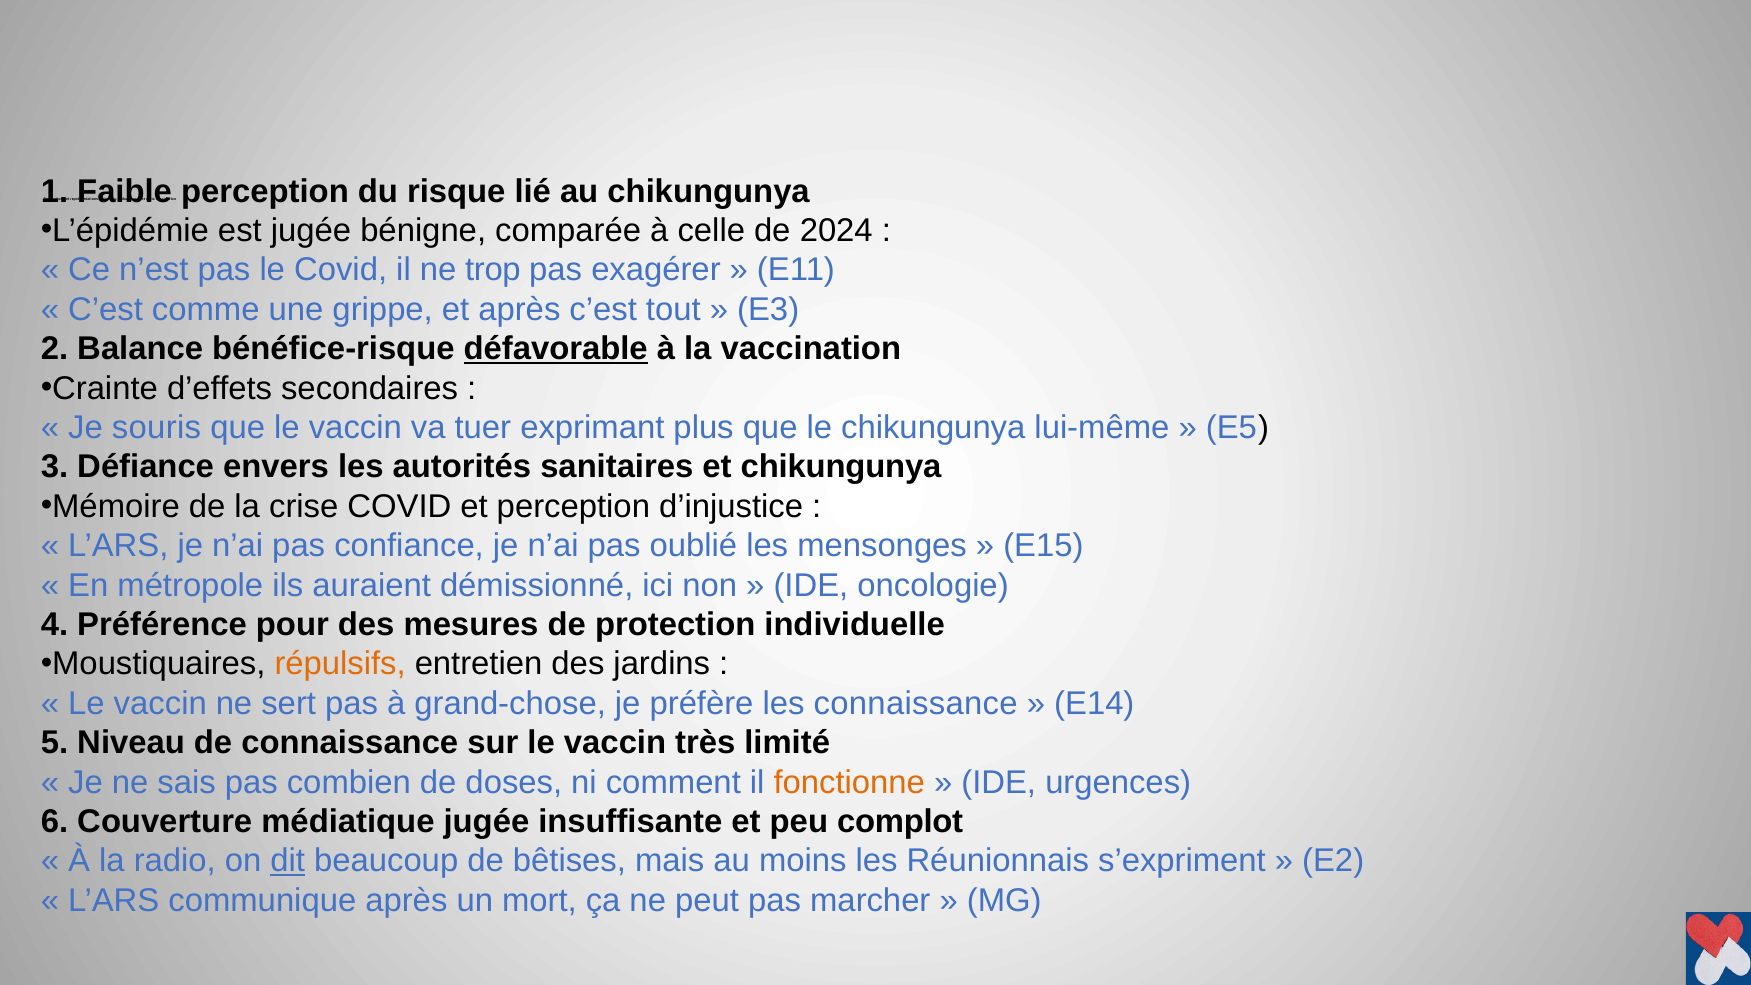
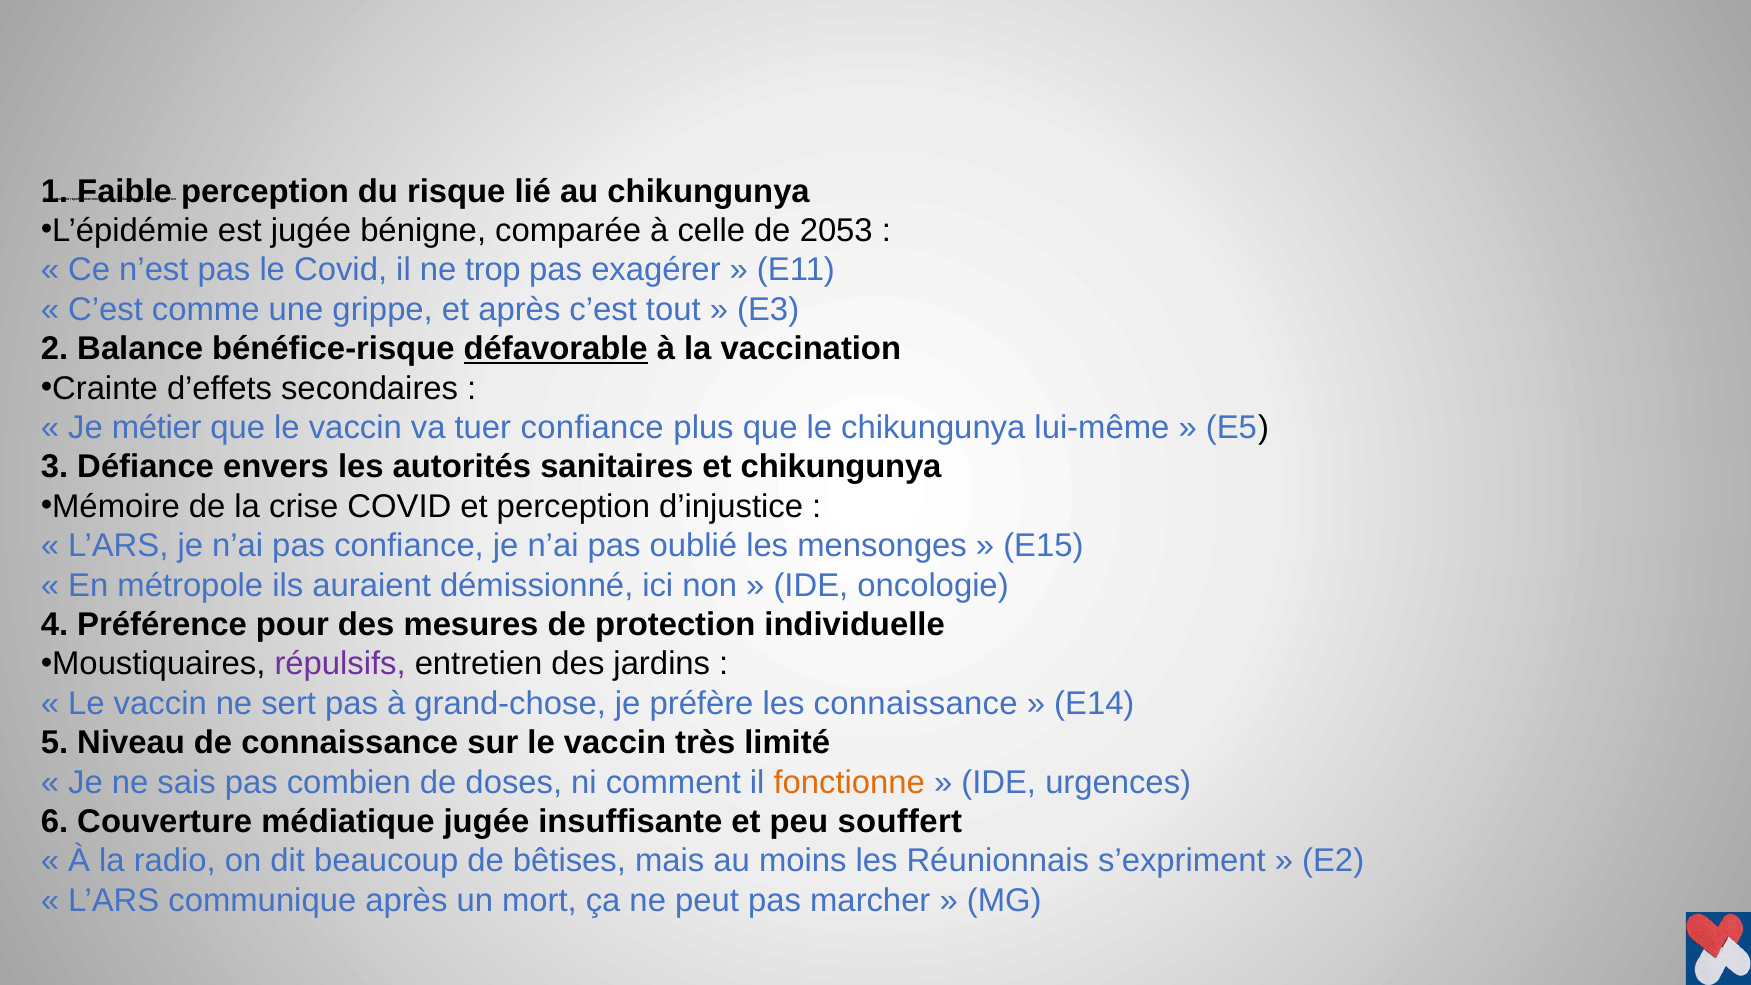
2024: 2024 -> 2053
souris: souris -> métier
tuer exprimant: exprimant -> confiance
répulsifs colour: orange -> purple
complot: complot -> souffert
dit underline: present -> none
